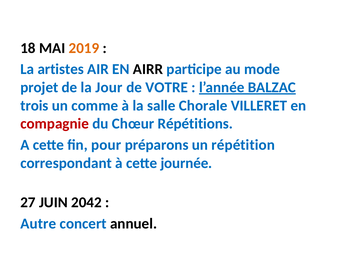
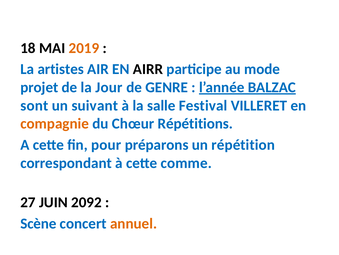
VOTRE: VOTRE -> GENRE
trois: trois -> sont
comme: comme -> suivant
Chorale: Chorale -> Festival
compagnie colour: red -> orange
journée: journée -> comme
2042: 2042 -> 2092
Autre: Autre -> Scène
annuel colour: black -> orange
